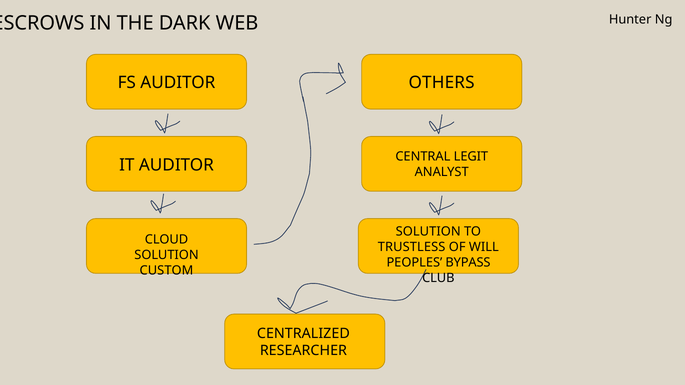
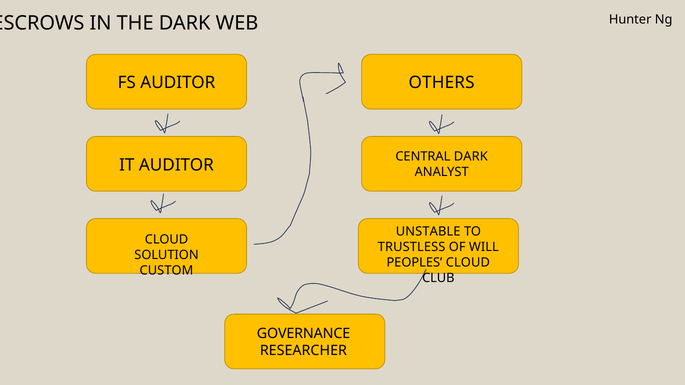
CENTRAL LEGIT: LEGIT -> DARK
SOLUTION at (428, 232): SOLUTION -> UNSTABLE
PEOPLES BYPASS: BYPASS -> CLOUD
CENTRALIZED: CENTRALIZED -> GOVERNANCE
